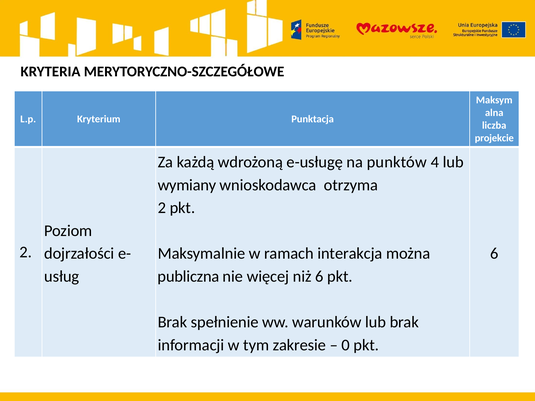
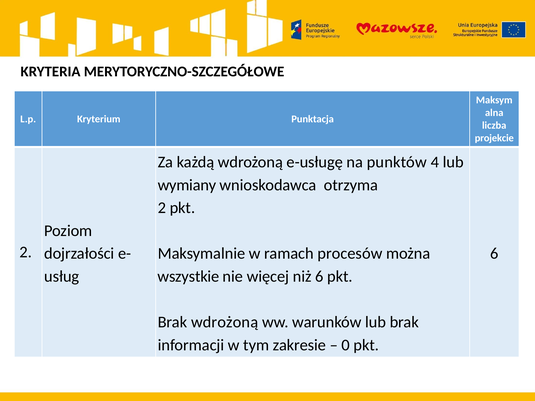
interakcja: interakcja -> procesów
publiczna: publiczna -> wszystkie
Brak spełnienie: spełnienie -> wdrożoną
